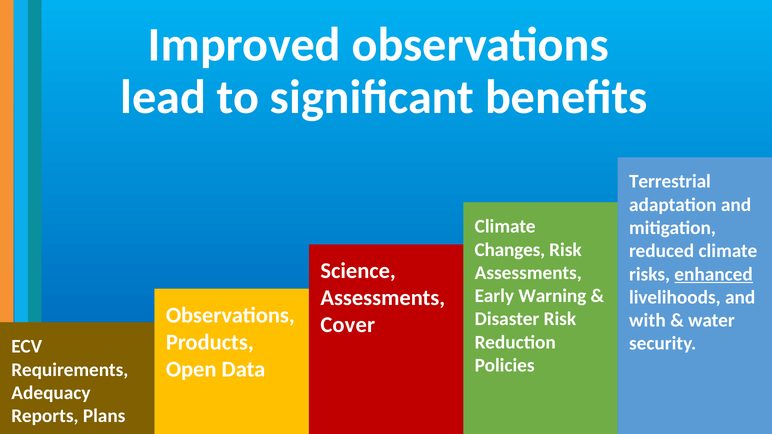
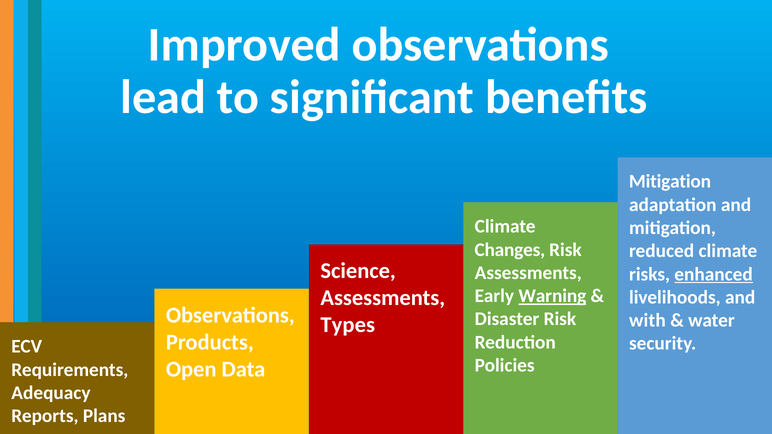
Terrestrial at (670, 182): Terrestrial -> Mitigation
Warning underline: none -> present
Cover: Cover -> Types
